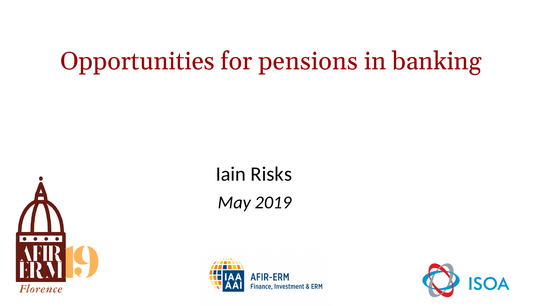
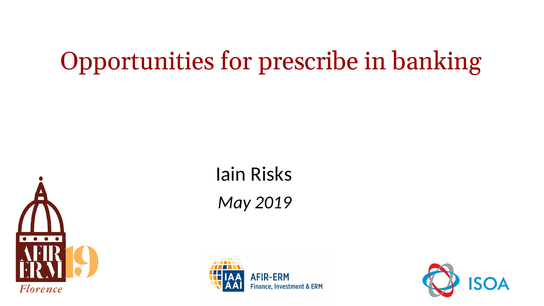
pensions: pensions -> prescribe
